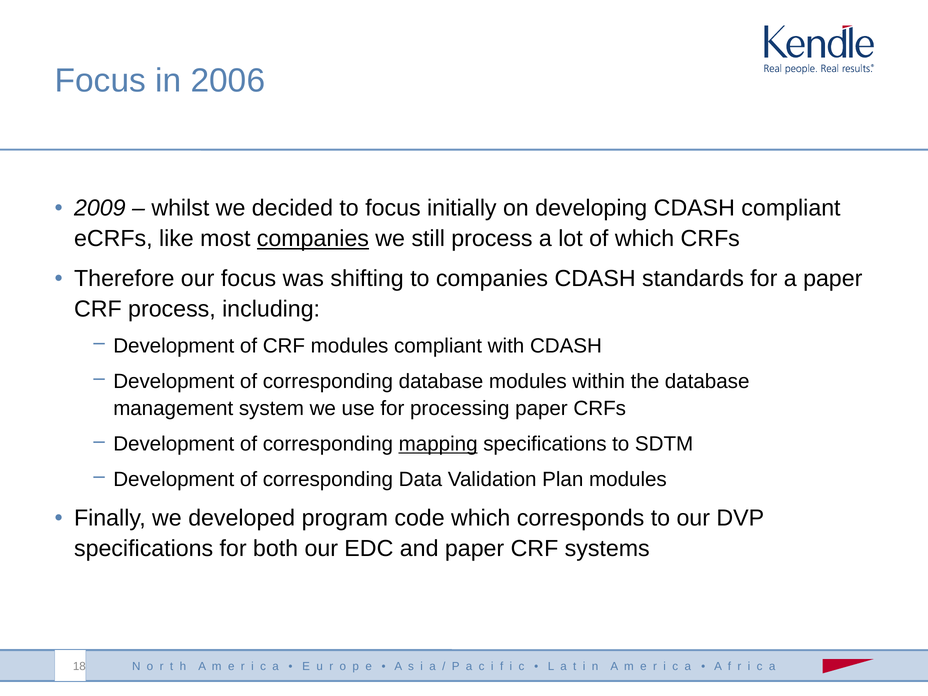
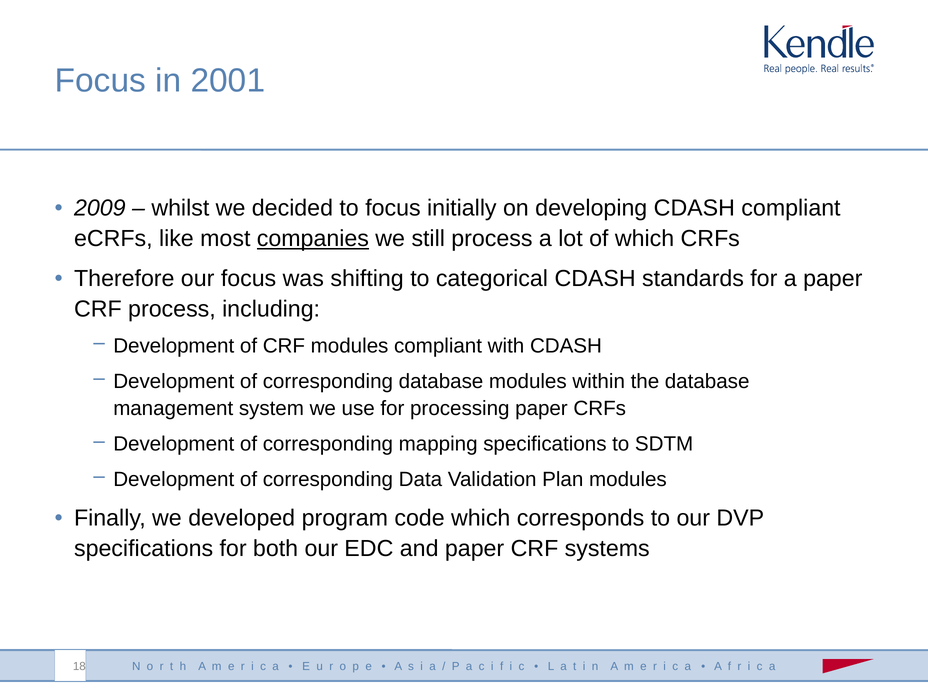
2006: 2006 -> 2001
to companies: companies -> categorical
mapping underline: present -> none
